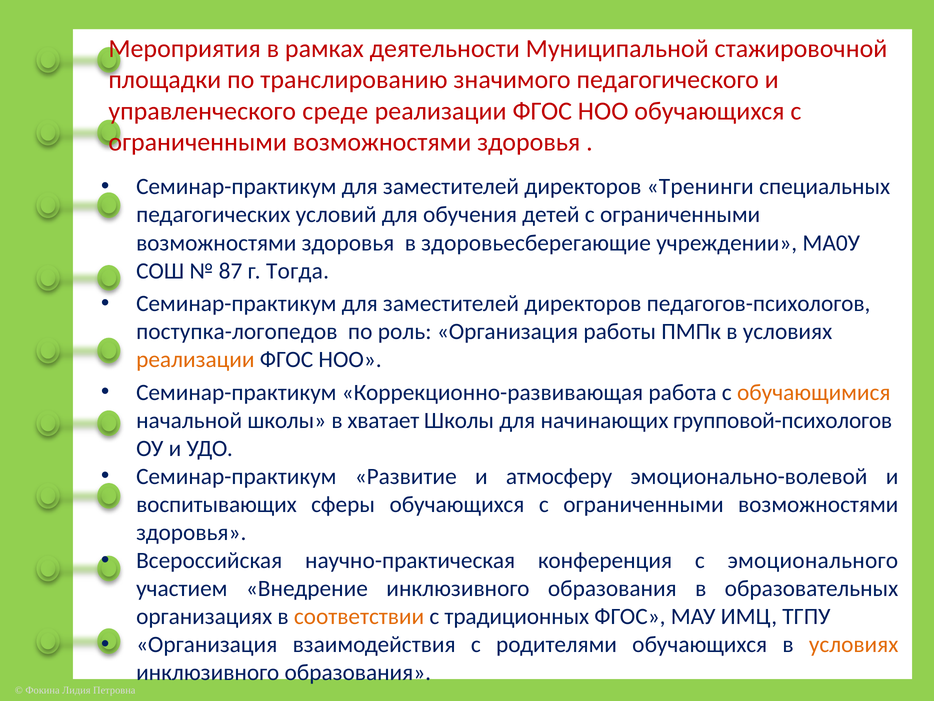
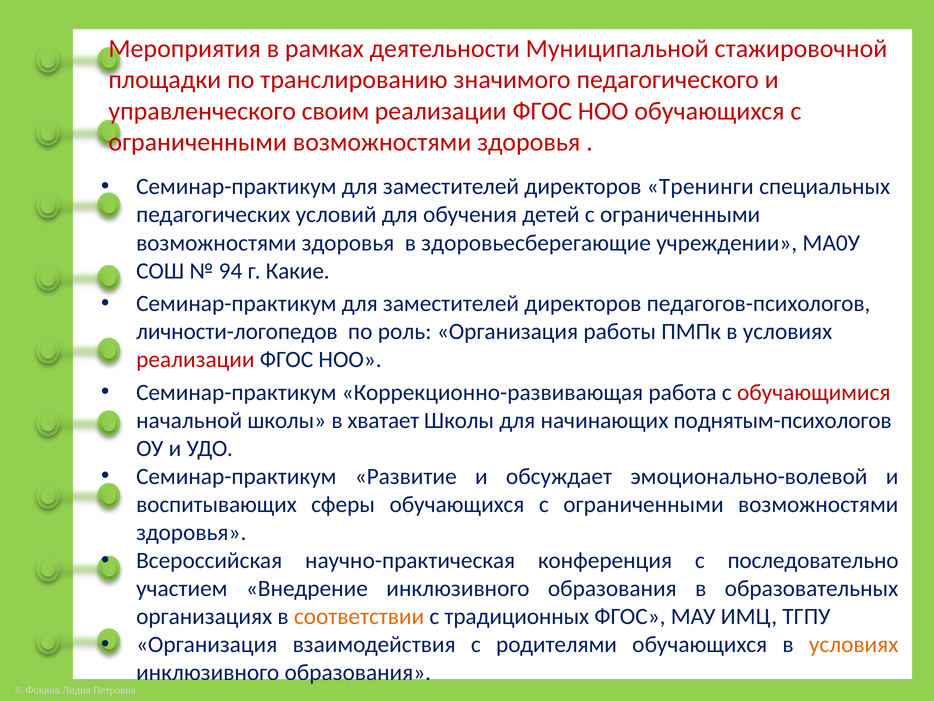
среде: среде -> своим
87: 87 -> 94
Тогда: Тогда -> Какие
поступка-логопедов: поступка-логопедов -> личности-логопедов
реализации at (195, 359) colour: orange -> red
обучающимися colour: orange -> red
групповой-психологов: групповой-психологов -> поднятым-психологов
атмосферу: атмосферу -> обсуждает
эмоционального: эмоционального -> последовательно
